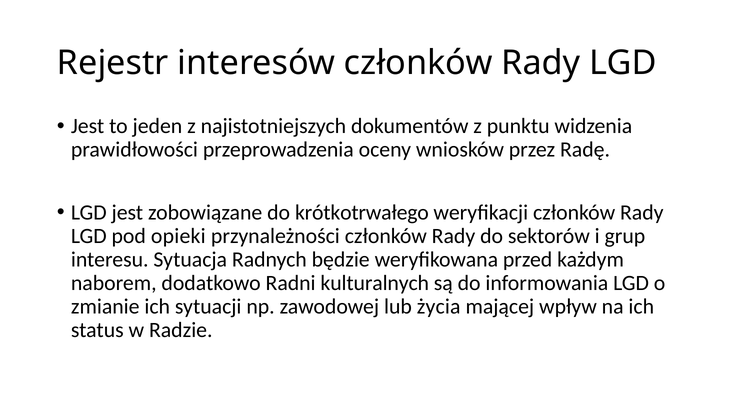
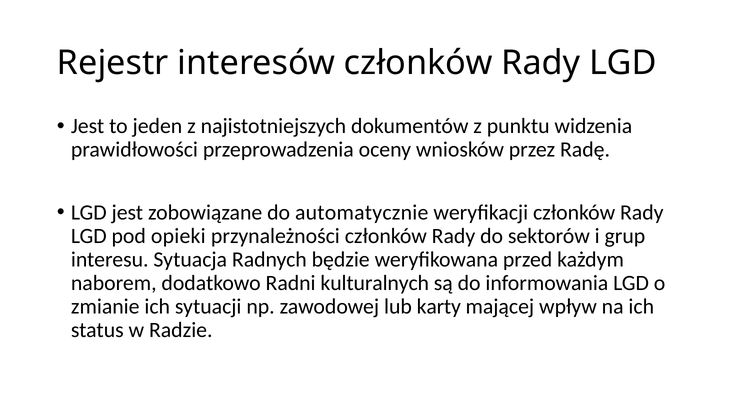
krótkotrwałego: krótkotrwałego -> automatycznie
życia: życia -> karty
